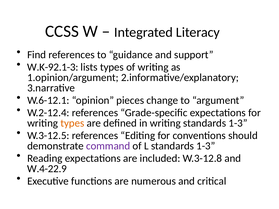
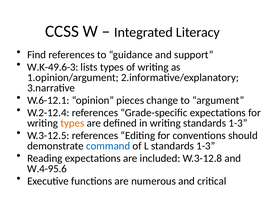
W.K-92.1-3: W.K-92.1-3 -> W.K-49.6-3
command colour: purple -> blue
W.4-22.9: W.4-22.9 -> W.4-95.6
